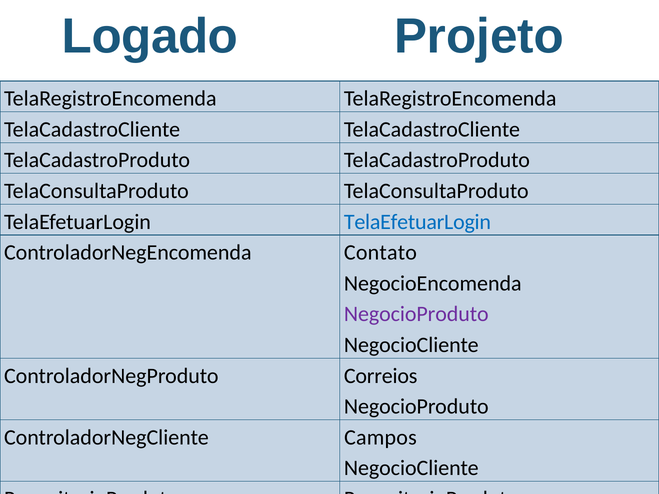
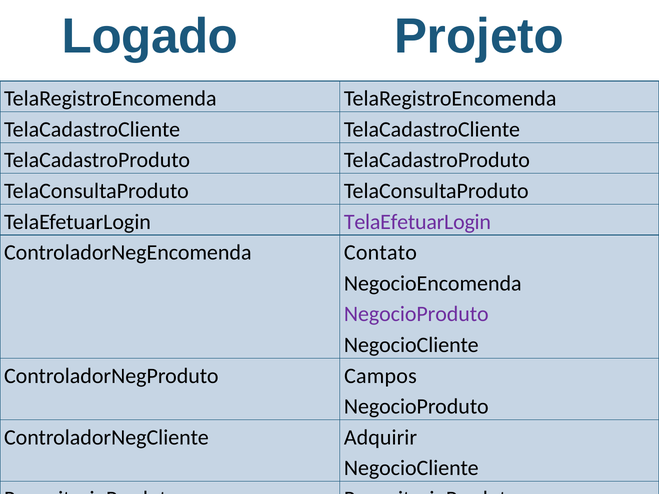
TelaEfetuarLogin at (417, 222) colour: blue -> purple
Correios: Correios -> Campos
Campos: Campos -> Adquirir
